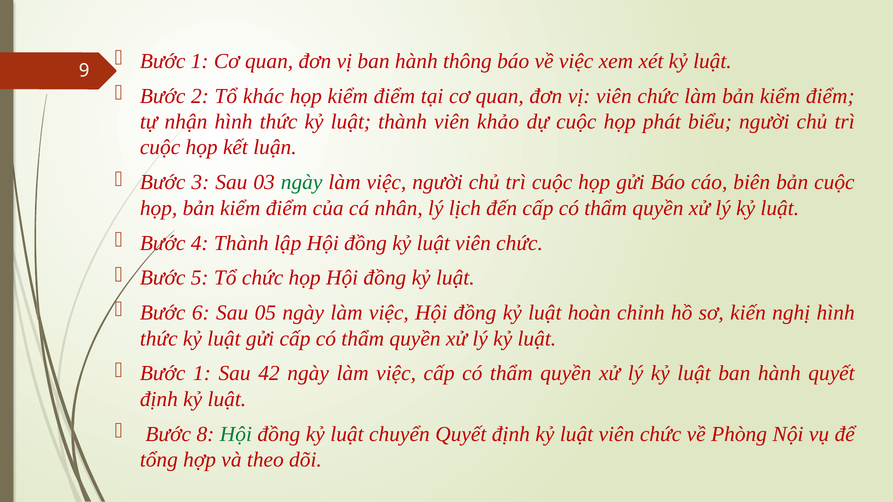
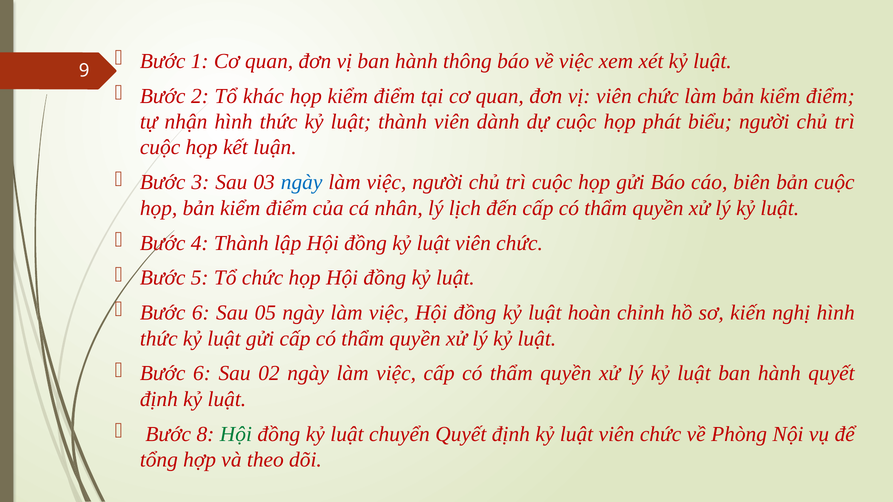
khảo: khảo -> dành
ngày at (302, 183) colour: green -> blue
1 at (202, 374): 1 -> 6
42: 42 -> 02
